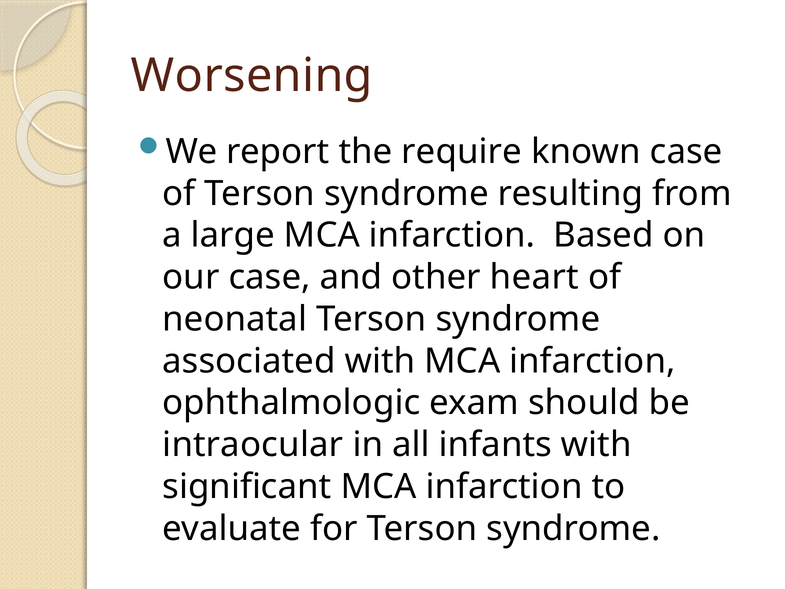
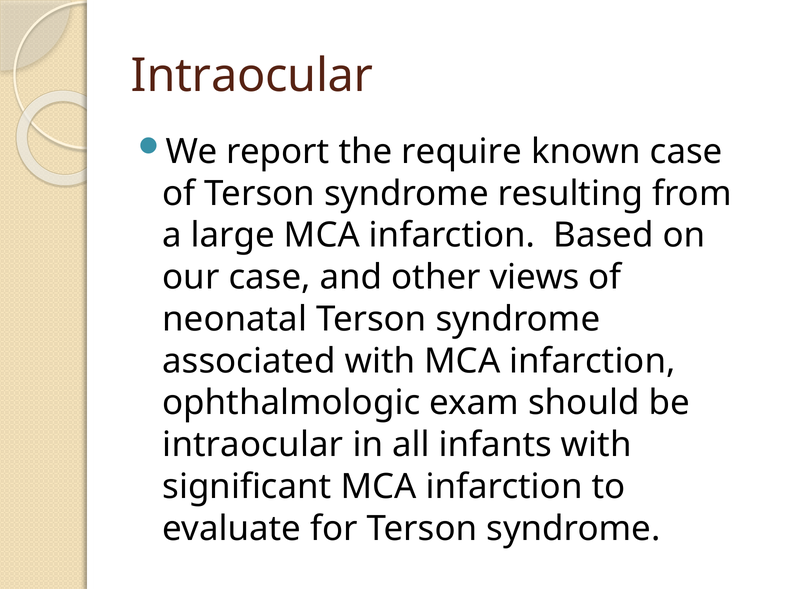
Worsening at (252, 76): Worsening -> Intraocular
heart: heart -> views
